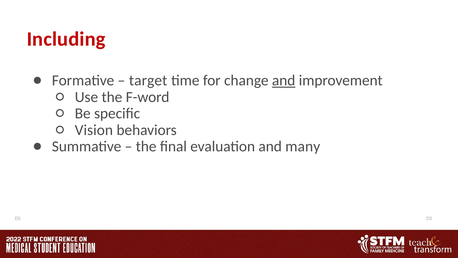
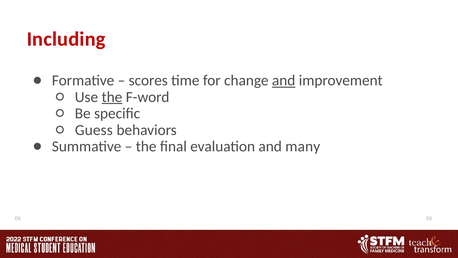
target: target -> scores
the at (112, 97) underline: none -> present
Vision: Vision -> Guess
